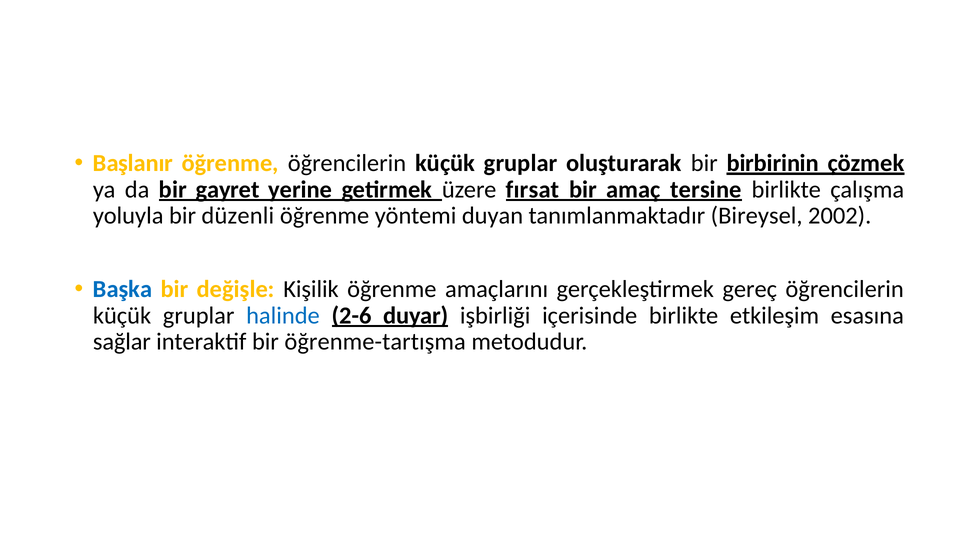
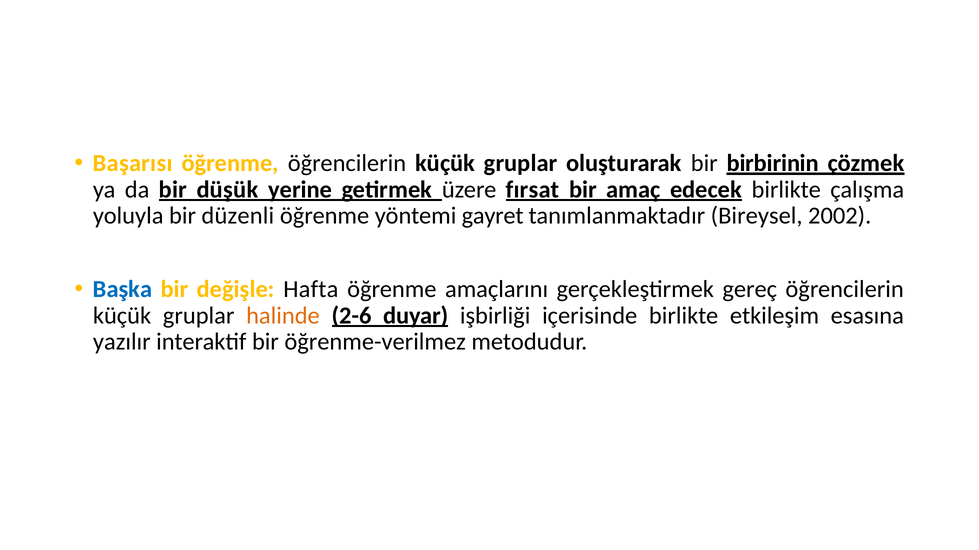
Başlanır: Başlanır -> Başarısı
gayret: gayret -> düşük
tersine: tersine -> edecek
duyan: duyan -> gayret
Kişilik: Kişilik -> Hafta
halinde colour: blue -> orange
sağlar: sağlar -> yazılır
öğrenme-tartışma: öğrenme-tartışma -> öğrenme-verilmez
